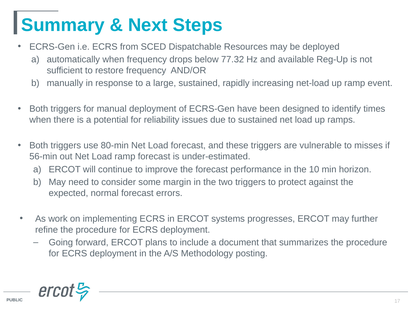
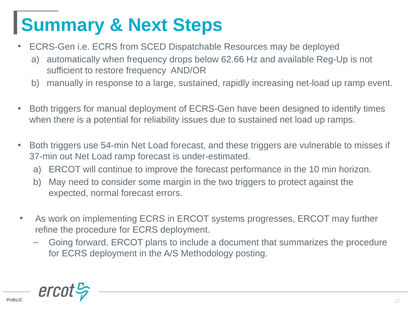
77.32: 77.32 -> 62.66
80-min: 80-min -> 54-min
56-min: 56-min -> 37-min
